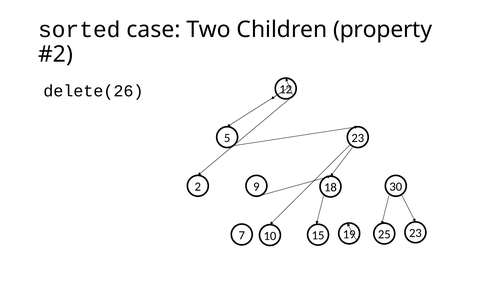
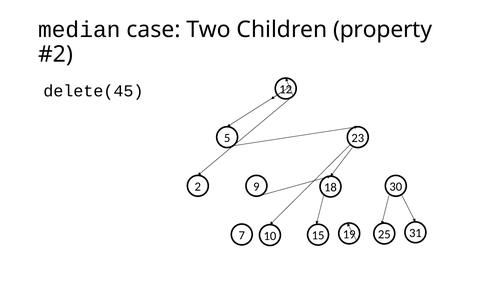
sorted: sorted -> median
delete(26: delete(26 -> delete(45
15 23: 23 -> 31
